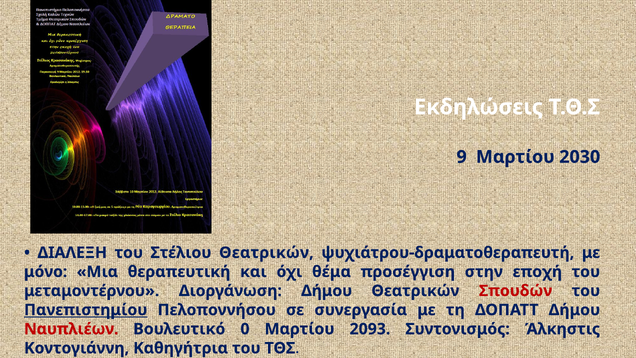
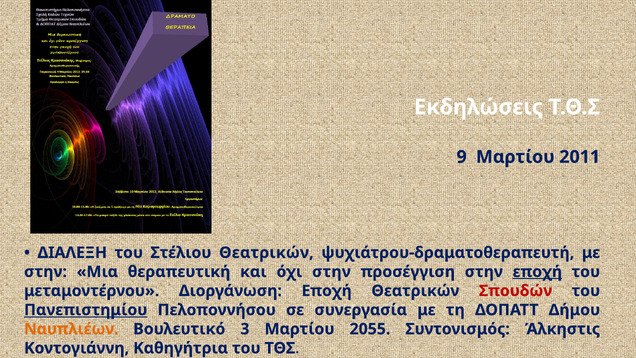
2030: 2030 -> 2011
μόνο at (46, 272): μόνο -> στην
όχι θέμα: θέμα -> στην
εποχή at (537, 272) underline: none -> present
Διοργάνωση Δήμου: Δήμου -> Εποχή
Ναυπλιέων colour: red -> orange
0: 0 -> 3
2093: 2093 -> 2055
